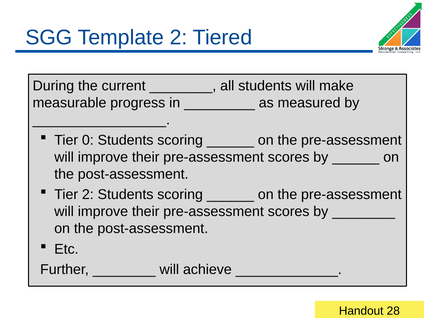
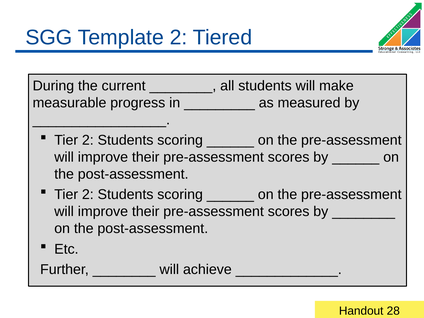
0 at (88, 140): 0 -> 2
